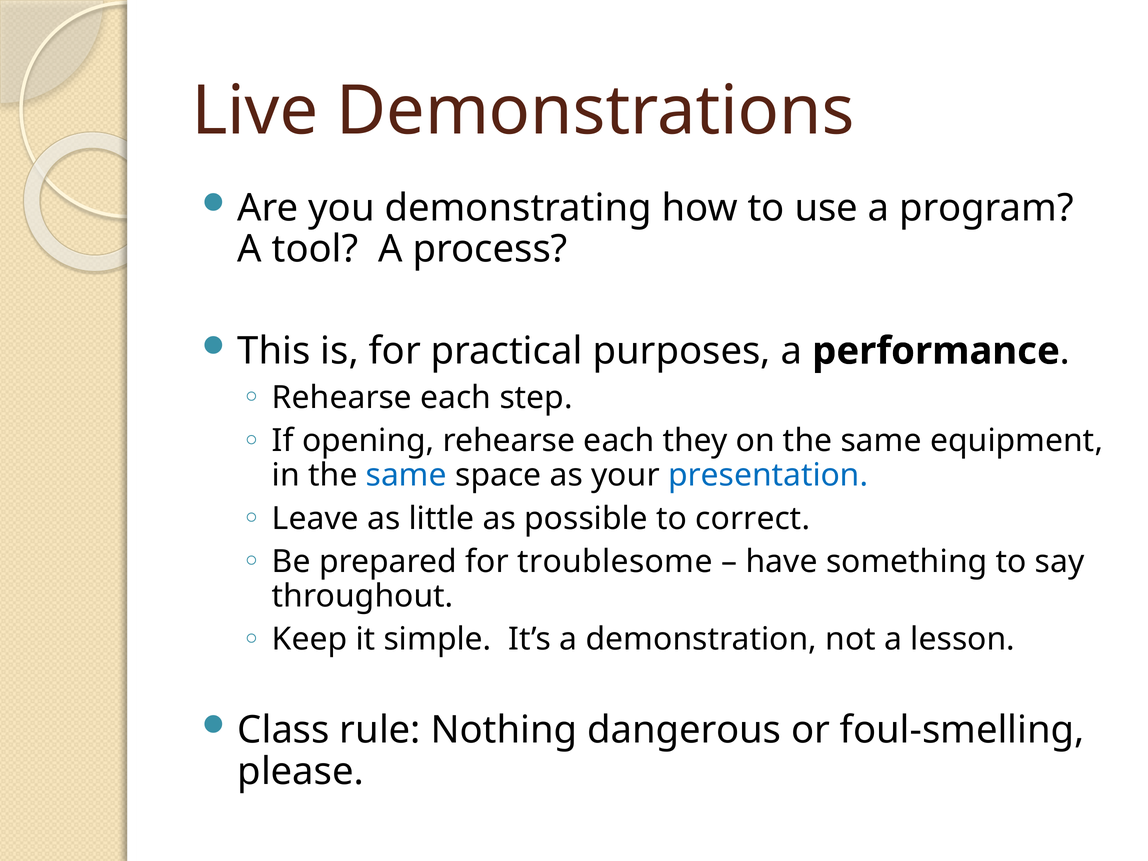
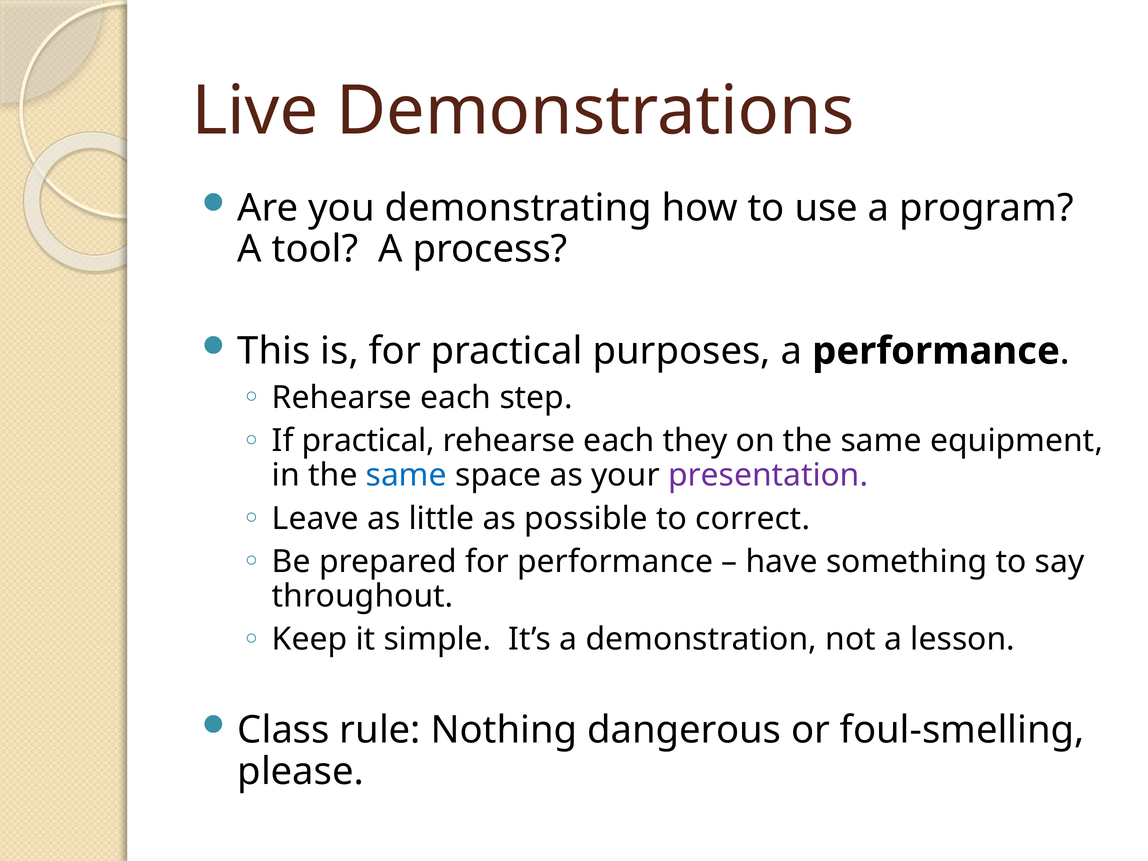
If opening: opening -> practical
presentation colour: blue -> purple
for troublesome: troublesome -> performance
